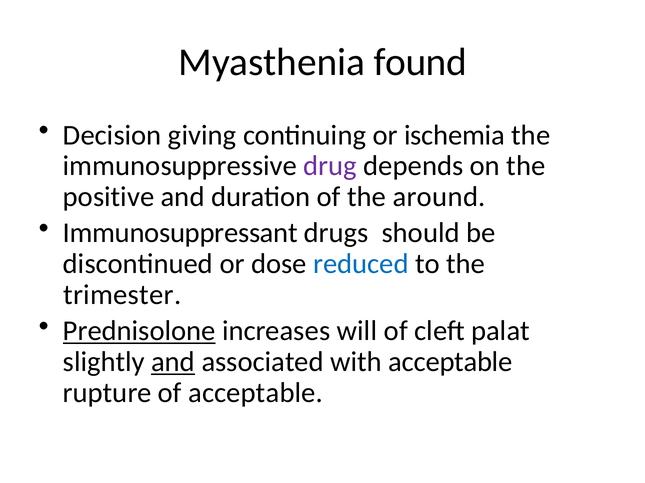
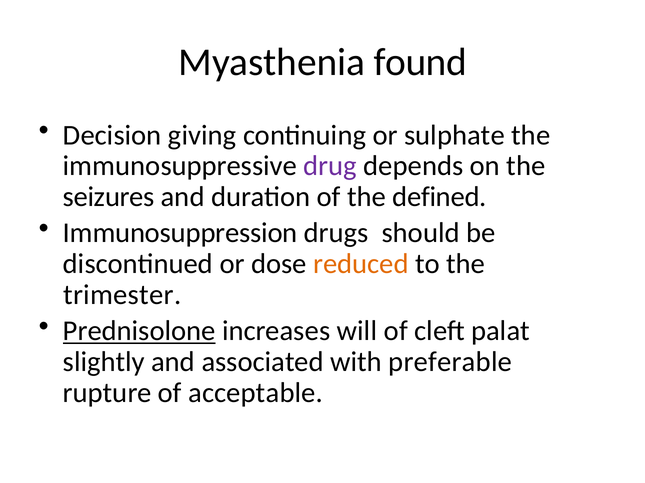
ischemia: ischemia -> sulphate
positive: positive -> seizures
around: around -> defined
Immunosuppressant: Immunosuppressant -> Immunosuppression
reduced colour: blue -> orange
and at (173, 362) underline: present -> none
with acceptable: acceptable -> preferable
